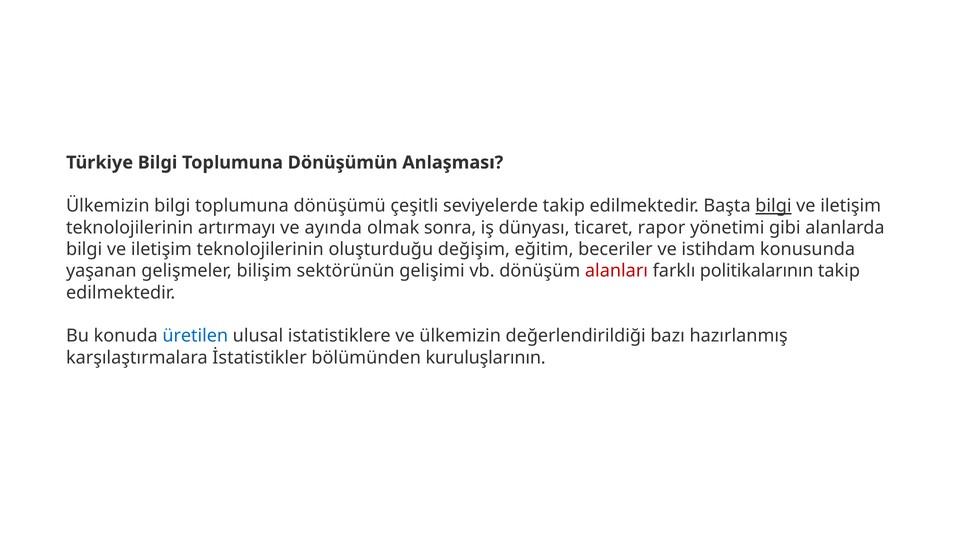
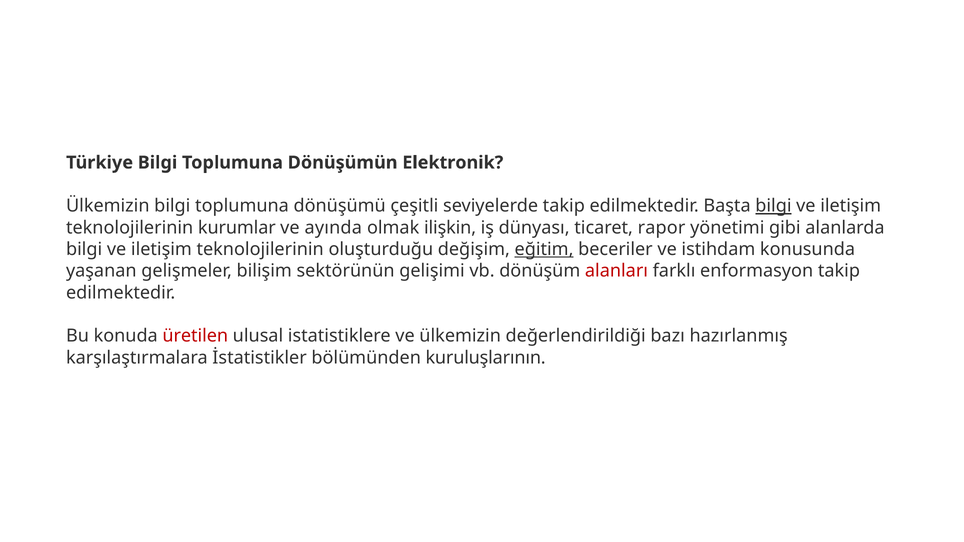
Anlaşması: Anlaşması -> Elektronik
artırmayı: artırmayı -> kurumlar
sonra: sonra -> ilişkin
eğitim underline: none -> present
politikalarının: politikalarının -> enformasyon
üretilen colour: blue -> red
